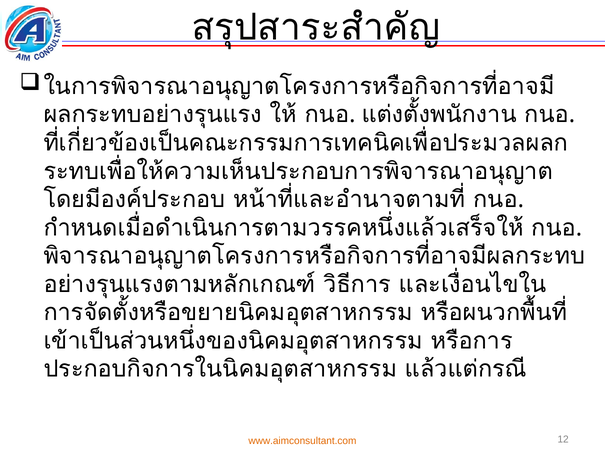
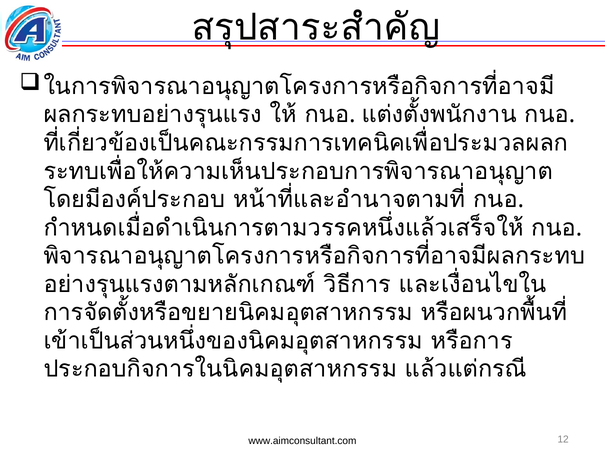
www.aimconsultant.com colour: orange -> black
